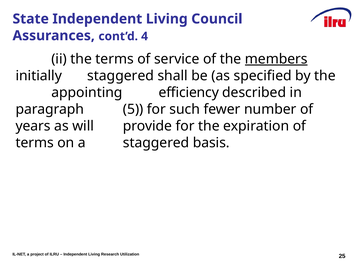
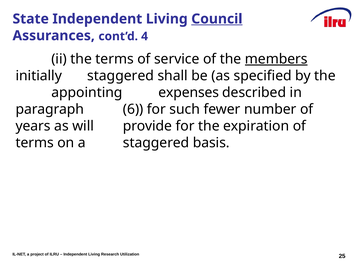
Council underline: none -> present
efficiency: efficiency -> expenses
5: 5 -> 6
